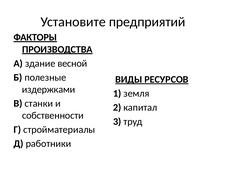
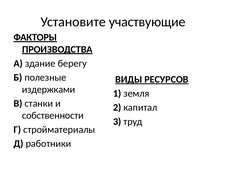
предприятий: предприятий -> участвующие
весной: весной -> берегу
